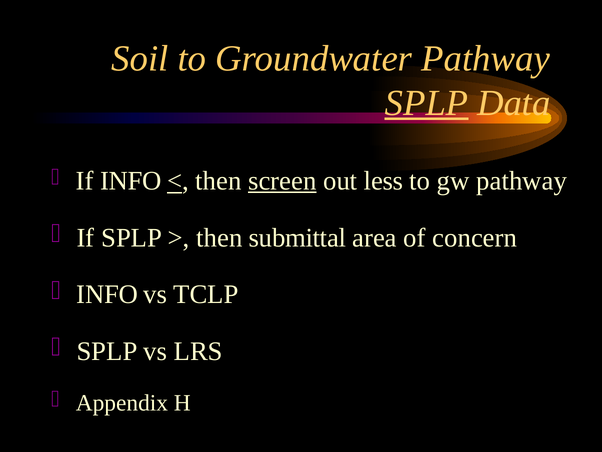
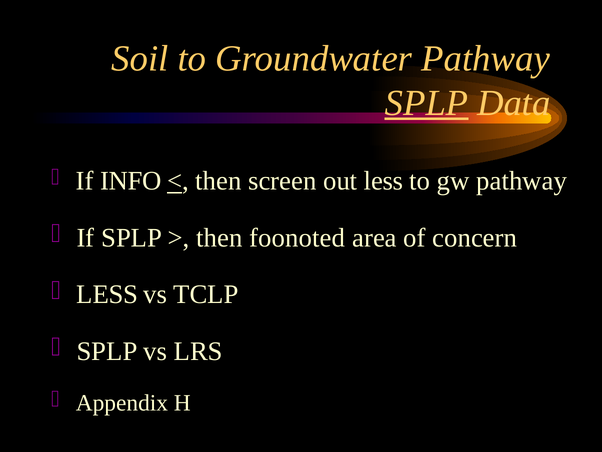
screen underline: present -> none
submittal: submittal -> foonoted
INFO at (107, 294): INFO -> LESS
